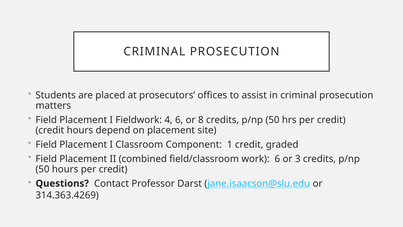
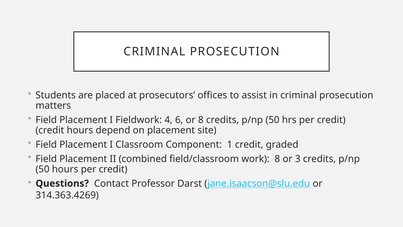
work 6: 6 -> 8
